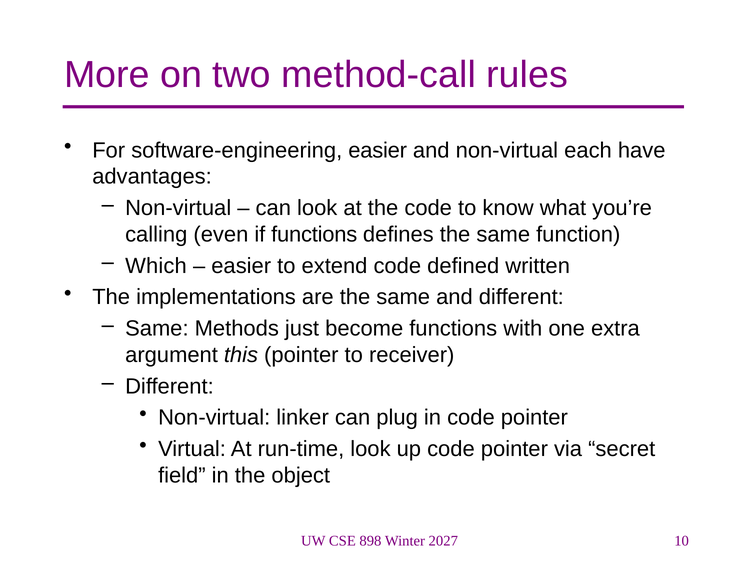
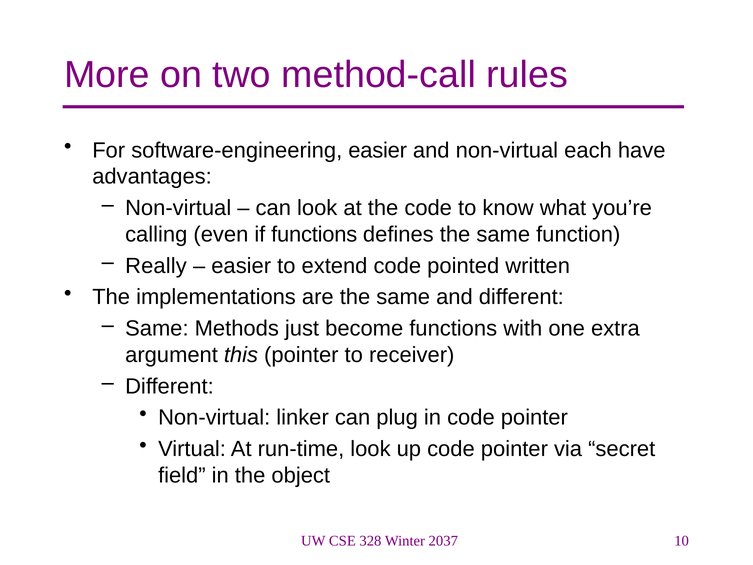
Which: Which -> Really
defined: defined -> pointed
898: 898 -> 328
2027: 2027 -> 2037
